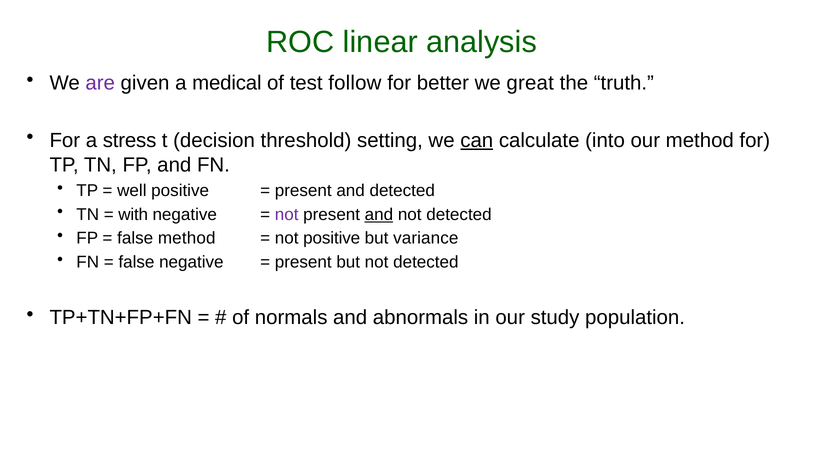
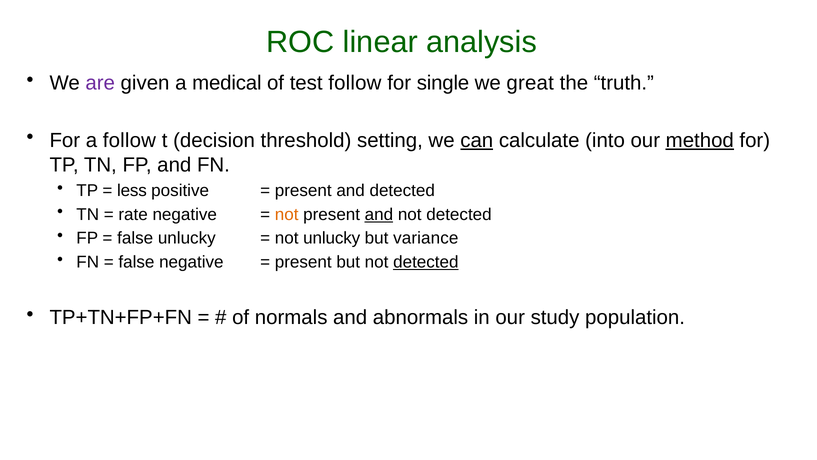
better: better -> single
a stress: stress -> follow
method at (700, 140) underline: none -> present
well: well -> less
with: with -> rate
not at (287, 214) colour: purple -> orange
false method: method -> unlucky
not positive: positive -> unlucky
detected at (426, 262) underline: none -> present
